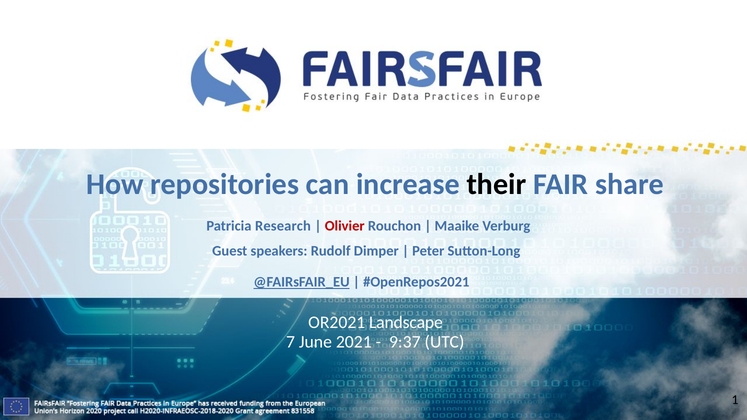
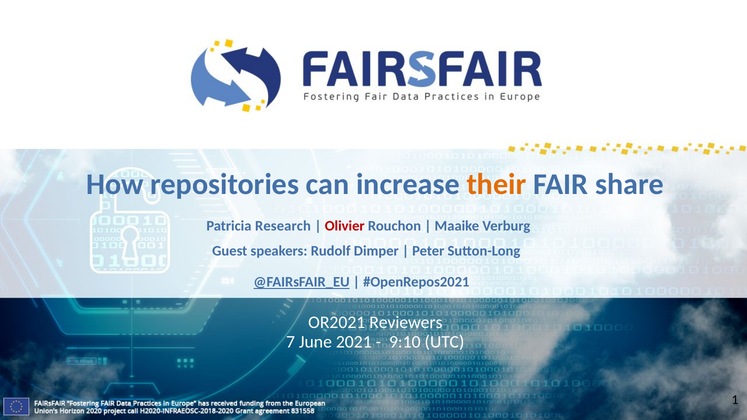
their colour: black -> orange
Landscape: Landscape -> Reviewers
9:37: 9:37 -> 9:10
